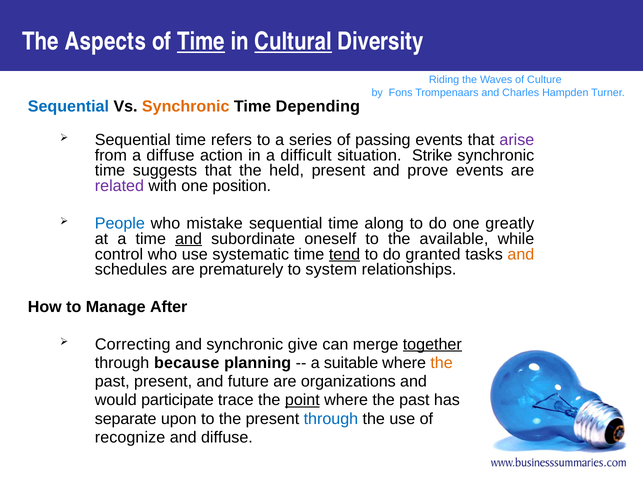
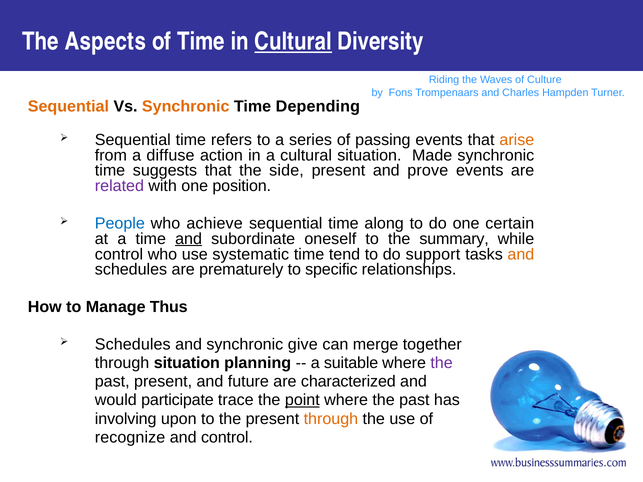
Time at (201, 41) underline: present -> none
Sequential at (68, 107) colour: blue -> orange
arise colour: purple -> orange
a difficult: difficult -> cultural
Strike: Strike -> Made
held: held -> side
mistake: mistake -> achieve
greatly: greatly -> certain
available: available -> summary
tend underline: present -> none
granted: granted -> support
system: system -> specific
After: After -> Thus
Correcting at (133, 344): Correcting -> Schedules
together underline: present -> none
through because: because -> situation
the at (442, 363) colour: orange -> purple
organizations: organizations -> characterized
separate: separate -> involving
through at (331, 419) colour: blue -> orange
and diffuse: diffuse -> control
